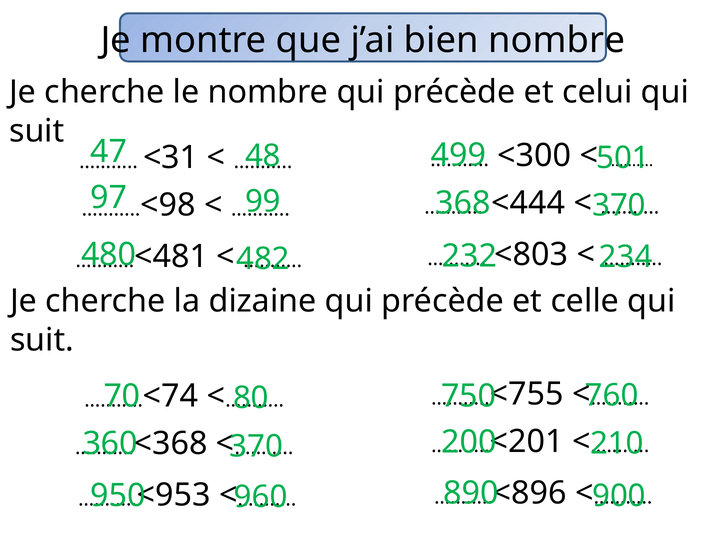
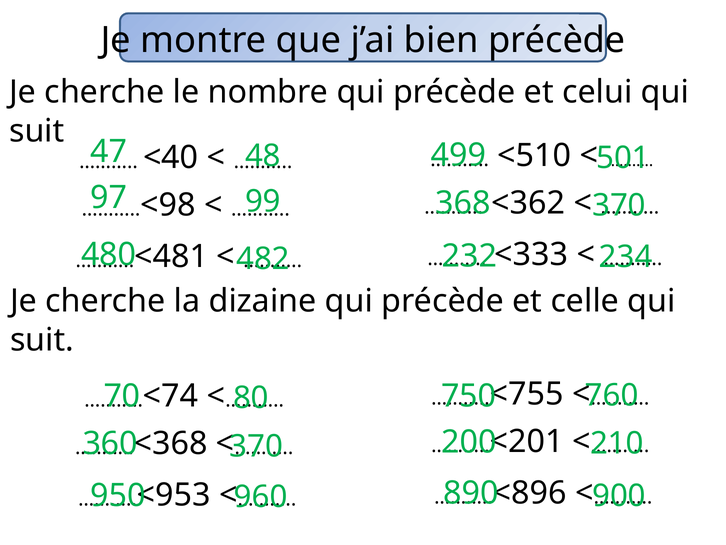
bien nombre: nombre -> précède
<300: <300 -> <510
<31: <31 -> <40
<444: <444 -> <362
<803: <803 -> <333
